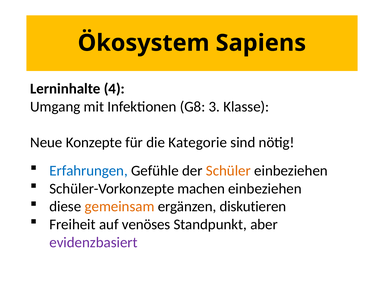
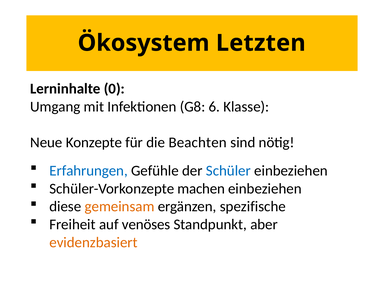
Sapiens: Sapiens -> Letzten
4: 4 -> 0
3: 3 -> 6
Kategorie: Kategorie -> Beachten
Schüler colour: orange -> blue
diskutieren: diskutieren -> spezifische
evidenzbasiert colour: purple -> orange
